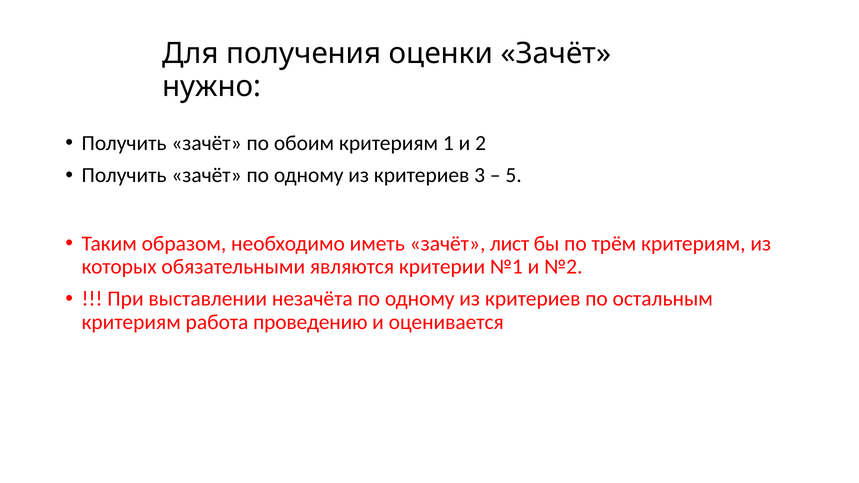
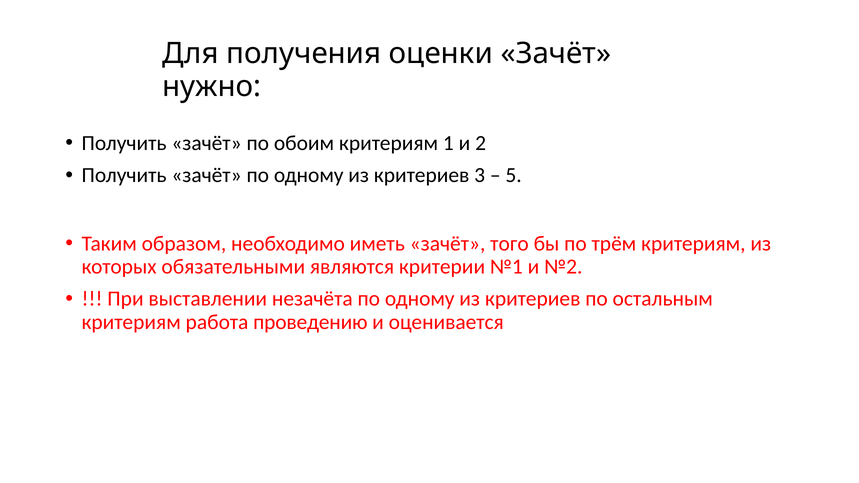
лист: лист -> того
